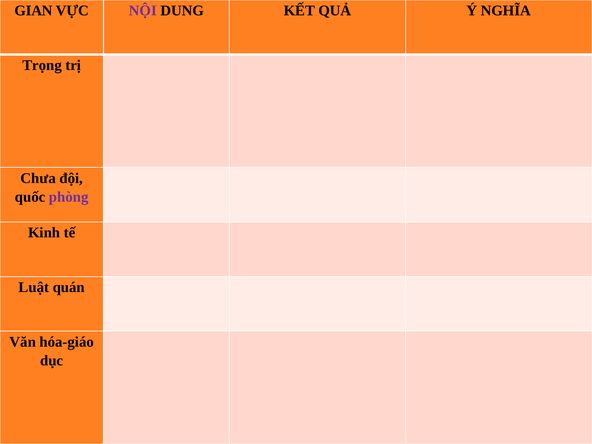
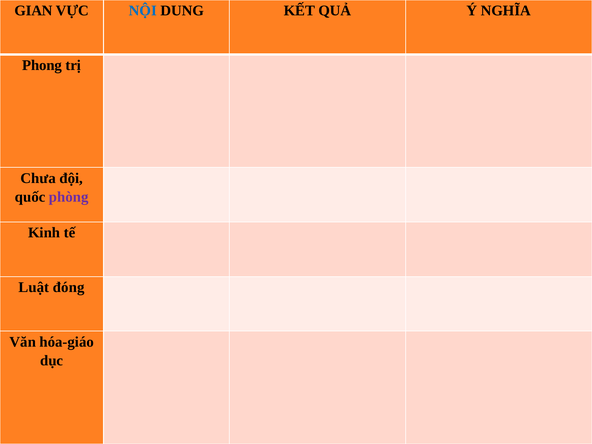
NỘI colour: purple -> blue
Trọng: Trọng -> Phong
quán: quán -> đóng
